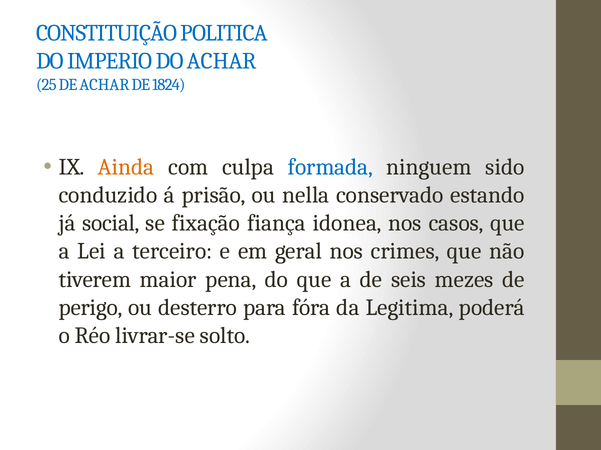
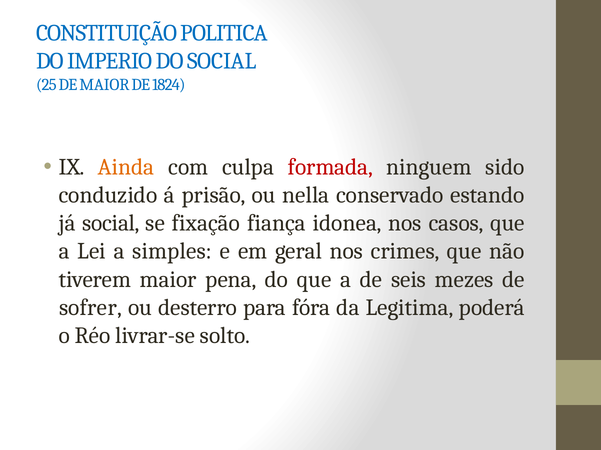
DO ACHAR: ACHAR -> SOCIAL
DE ACHAR: ACHAR -> MAIOR
formada colour: blue -> red
terceiro: terceiro -> simples
perigo: perigo -> sofrer
